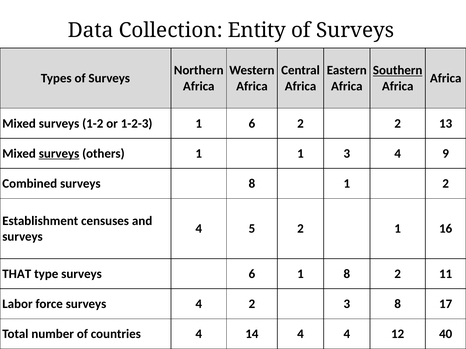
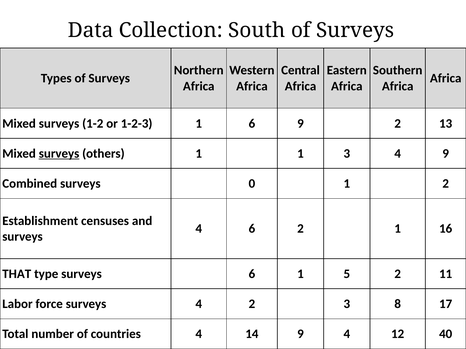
Entity: Entity -> South
Southern underline: present -> none
6 2: 2 -> 9
surveys 8: 8 -> 0
4 5: 5 -> 6
1 8: 8 -> 5
14 4: 4 -> 9
